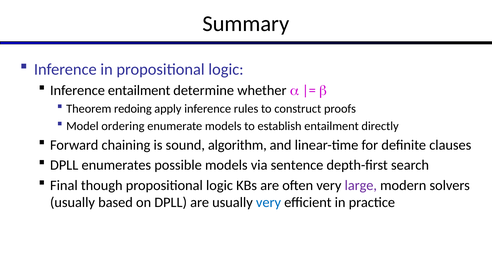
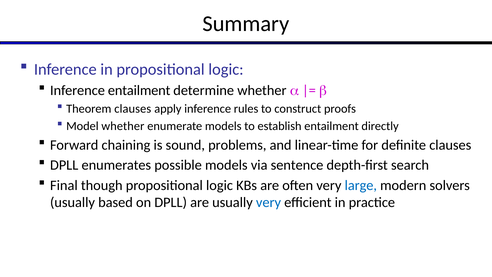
Theorem redoing: redoing -> clauses
Model ordering: ordering -> whether
algorithm: algorithm -> problems
large colour: purple -> blue
